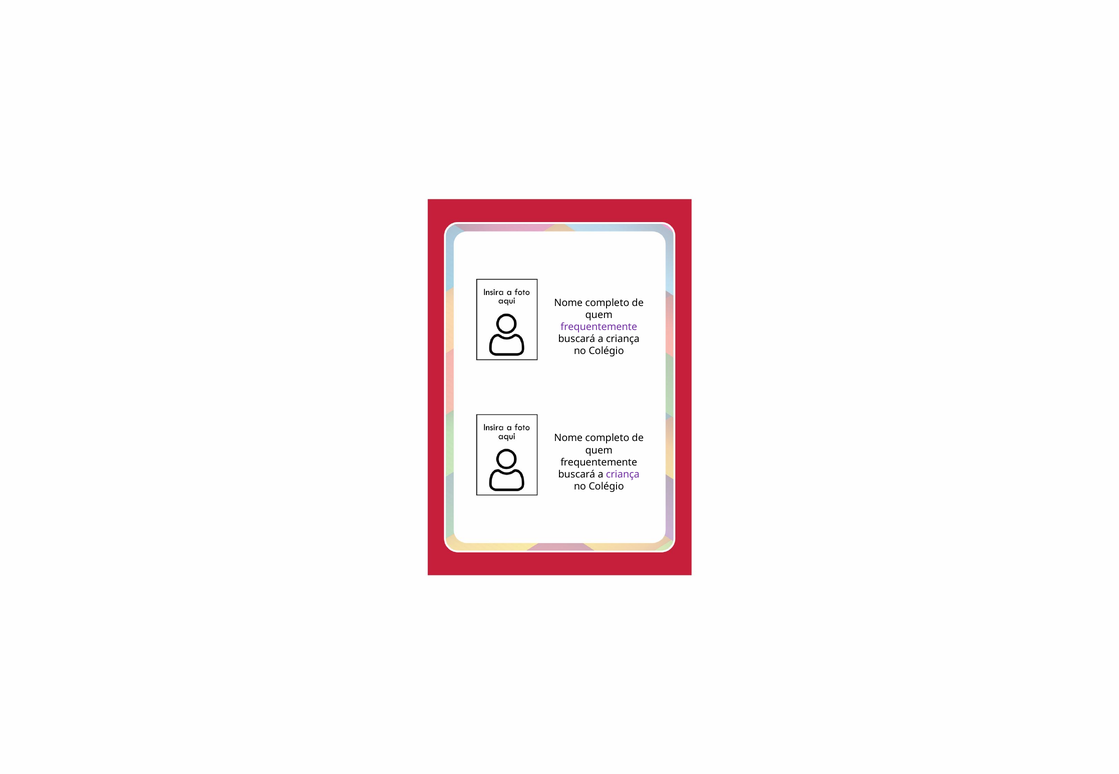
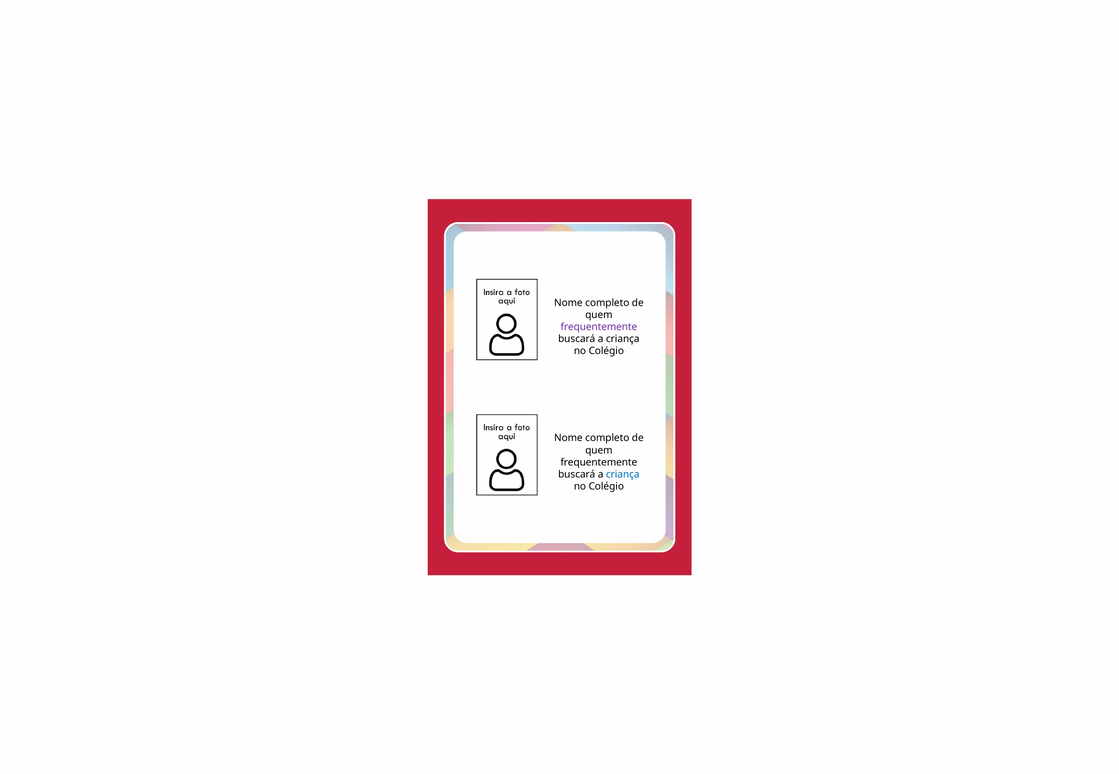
criança at (623, 475) colour: purple -> blue
